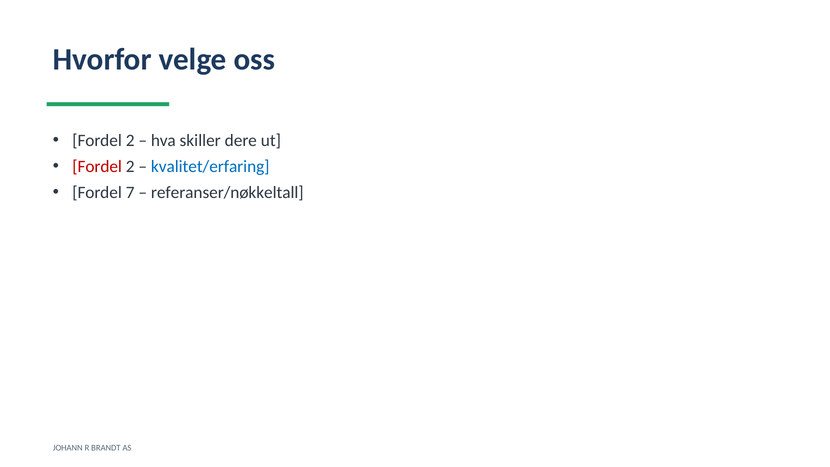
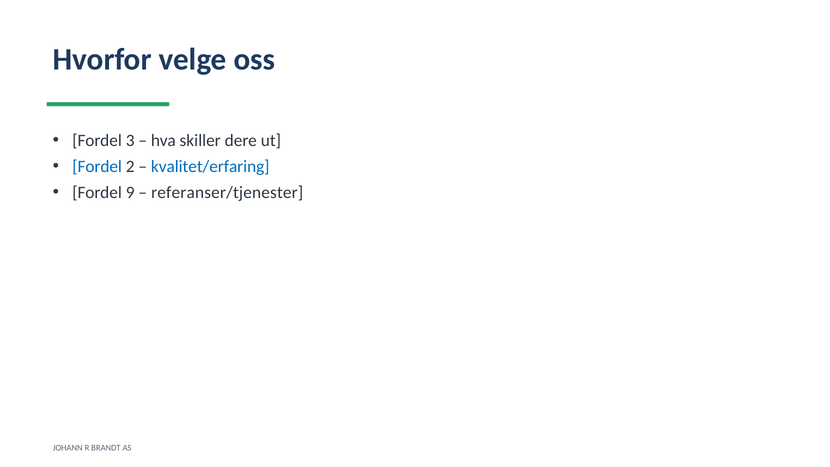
2 at (130, 141): 2 -> 3
Fordel at (97, 167) colour: red -> blue
7: 7 -> 9
referanser/nøkkeltall: referanser/nøkkeltall -> referanser/tjenester
